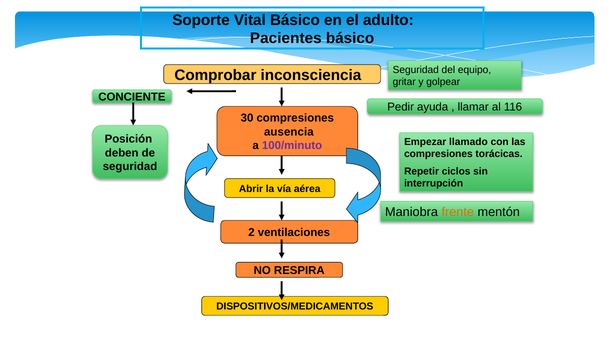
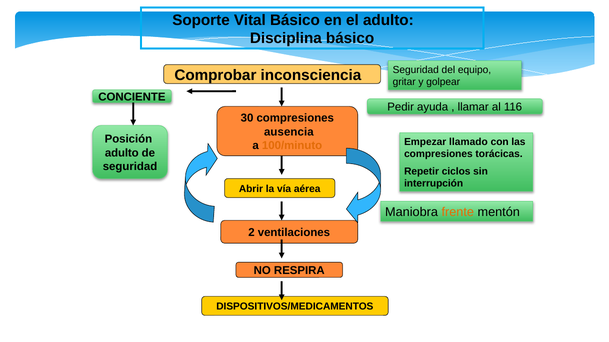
Pacientes: Pacientes -> Disciplina
100/minuto colour: purple -> orange
deben at (122, 153): deben -> adulto
